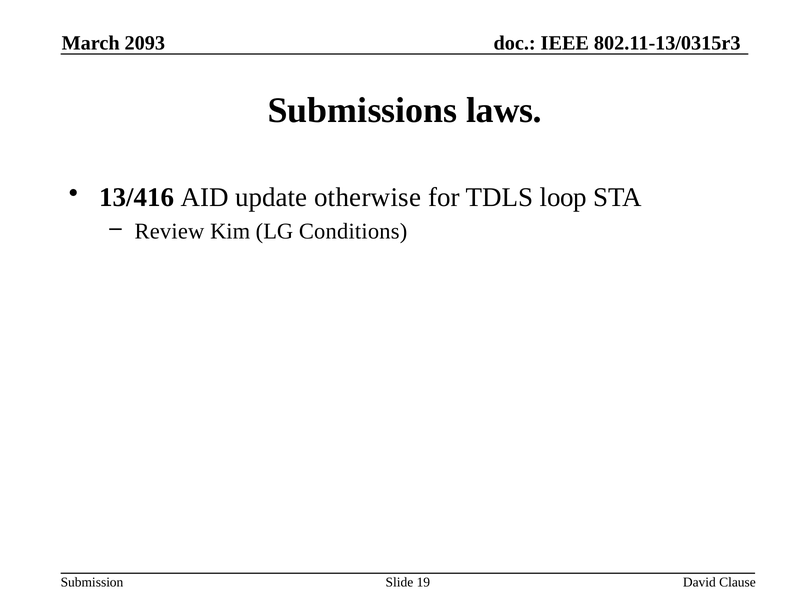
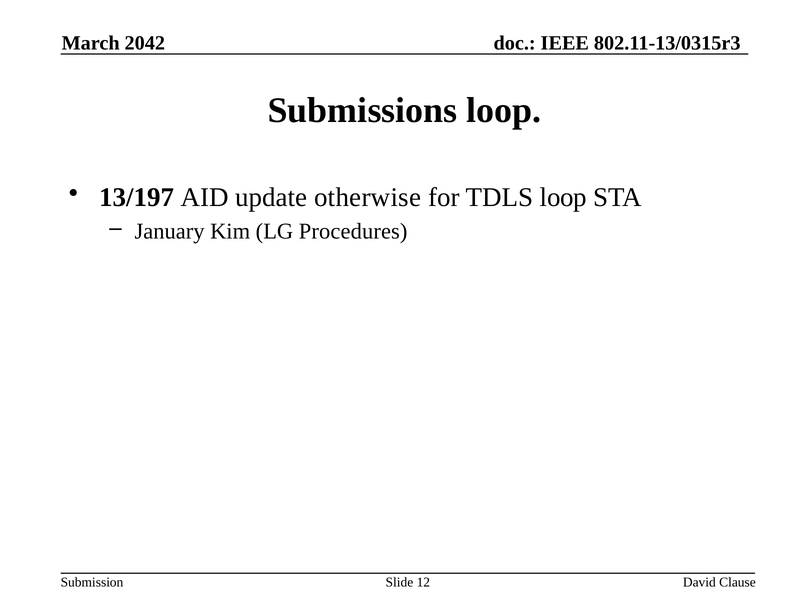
2093: 2093 -> 2042
Submissions laws: laws -> loop
13/416: 13/416 -> 13/197
Review: Review -> January
Conditions: Conditions -> Procedures
19: 19 -> 12
